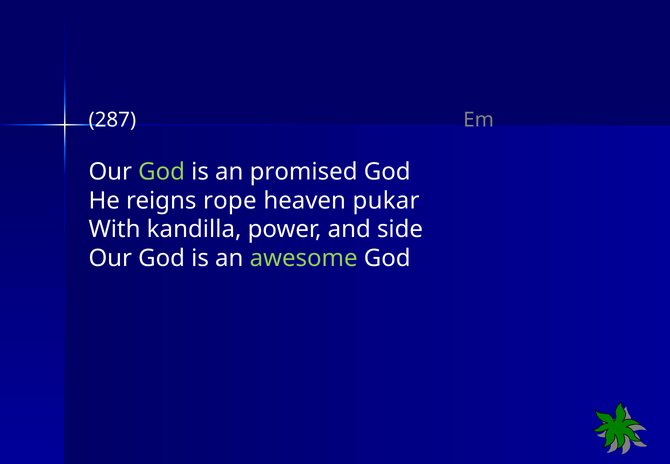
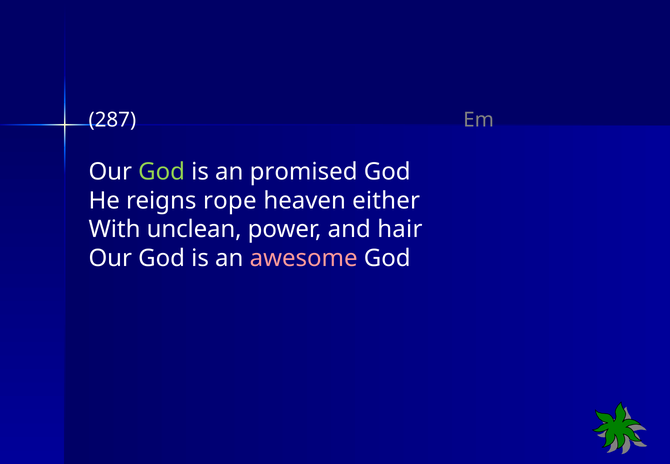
pukar: pukar -> either
kandilla: kandilla -> unclean
side: side -> hair
awesome colour: light green -> pink
